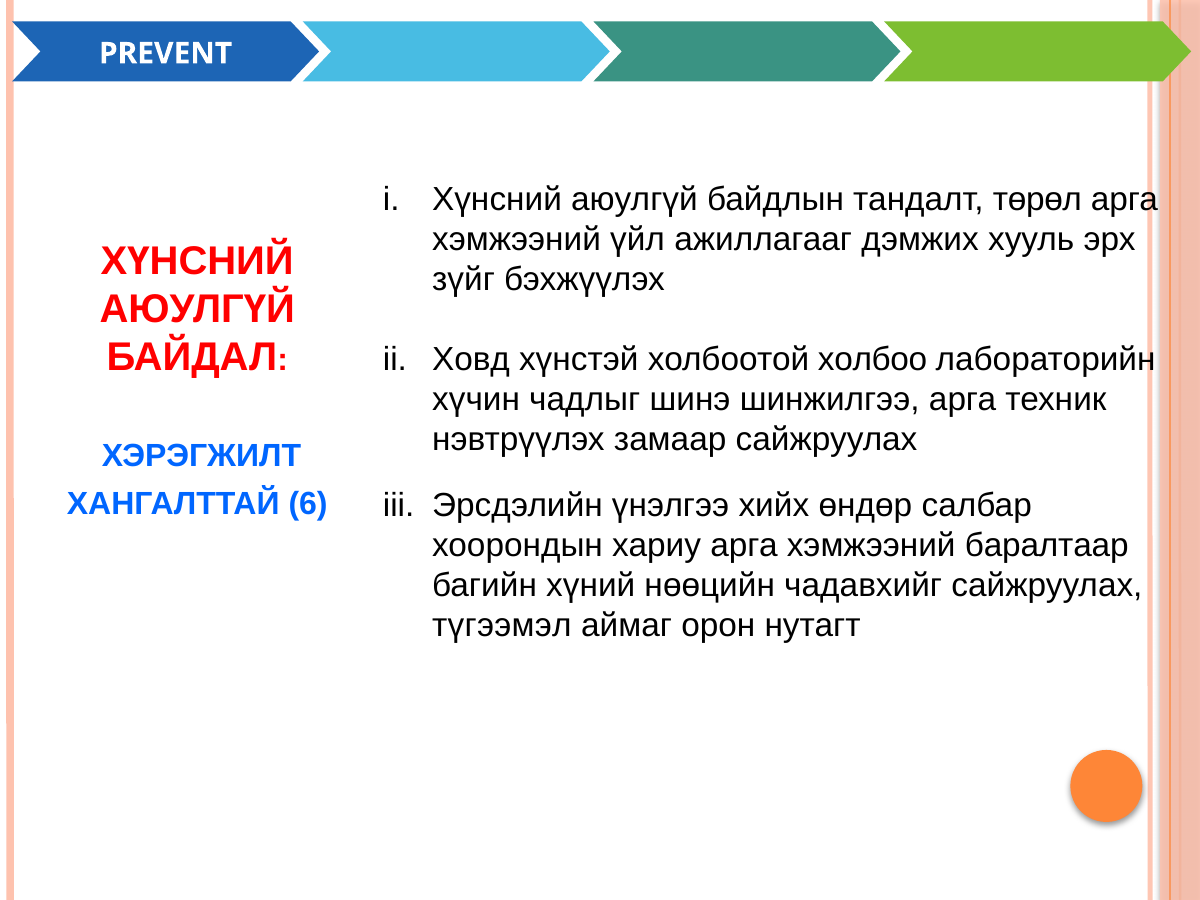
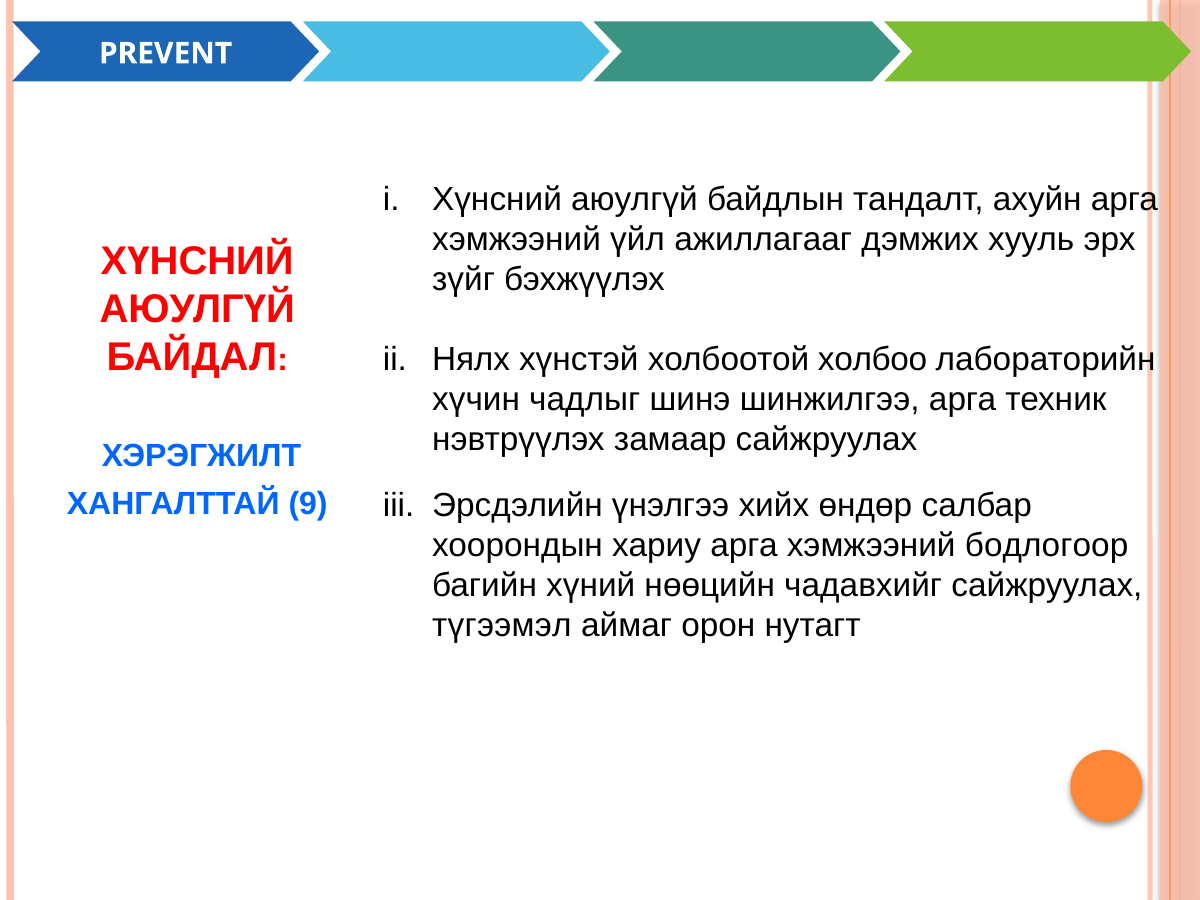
төрөл: төрөл -> ахуйн
Ховд: Ховд -> Нялх
6: 6 -> 9
баралтаар: баралтаар -> бодлогоор
